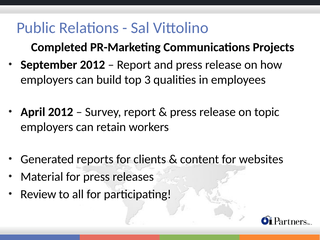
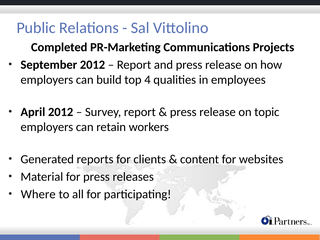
3: 3 -> 4
Review: Review -> Where
